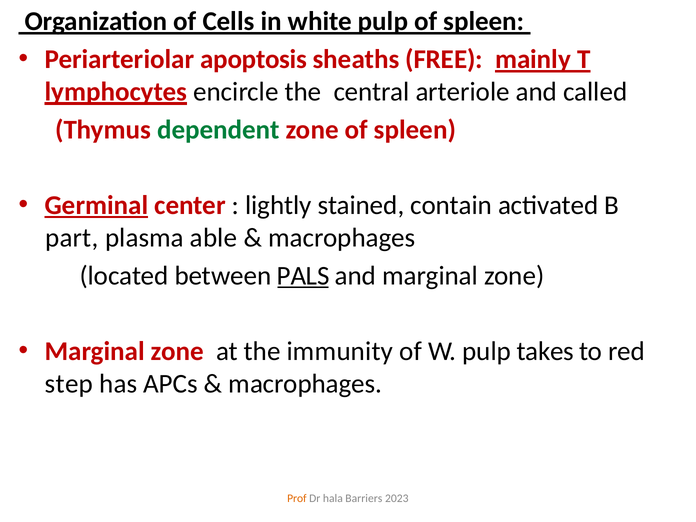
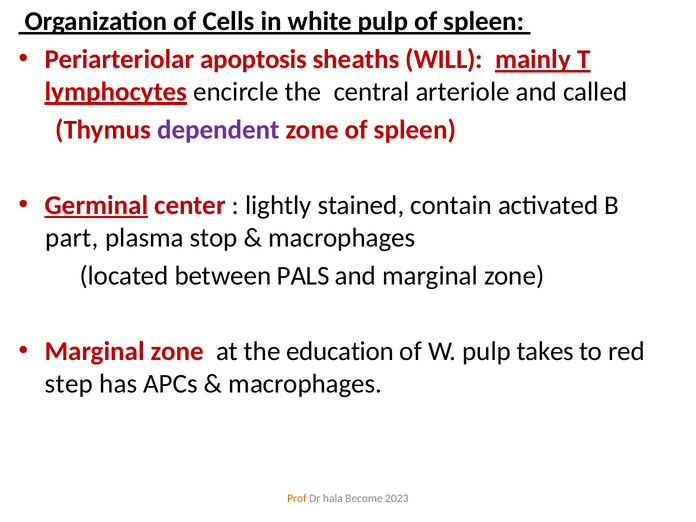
FREE: FREE -> WILL
dependent colour: green -> purple
able: able -> stop
PALS underline: present -> none
immunity: immunity -> education
Barriers: Barriers -> Become
